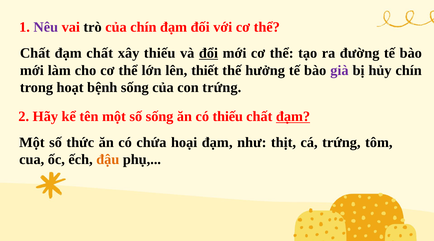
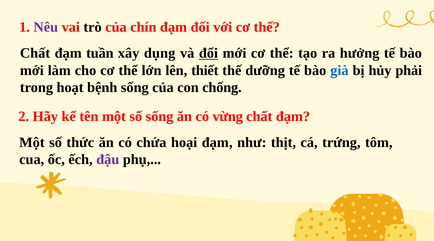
đạm chất: chất -> tuần
xây thiếu: thiếu -> dụng
đường: đường -> hưởng
hưởng: hưởng -> dưỡng
già colour: purple -> blue
hủy chín: chín -> phải
con trứng: trứng -> chống
có thiếu: thiếu -> vừng
đạm at (293, 117) underline: present -> none
đậu colour: orange -> purple
